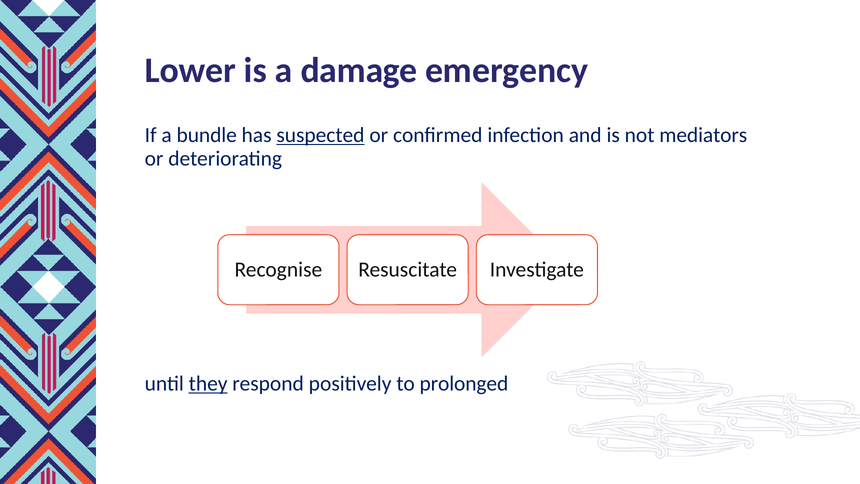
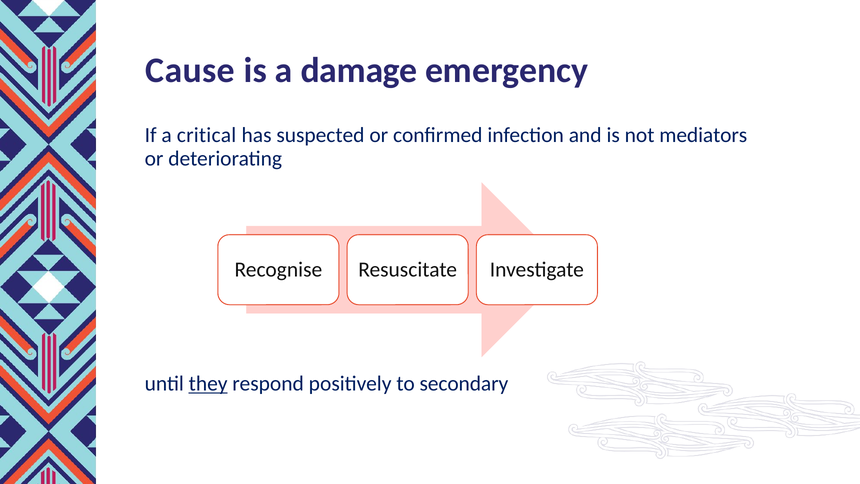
Lower: Lower -> Cause
bundle: bundle -> critical
suspected underline: present -> none
prolonged: prolonged -> secondary
